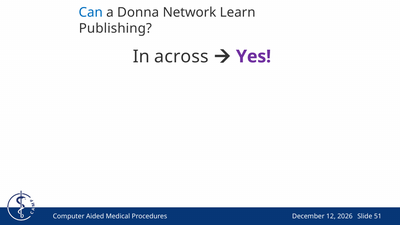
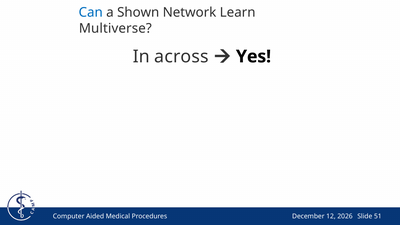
Donna: Donna -> Shown
Publishing: Publishing -> Multiverse
Yes colour: purple -> black
